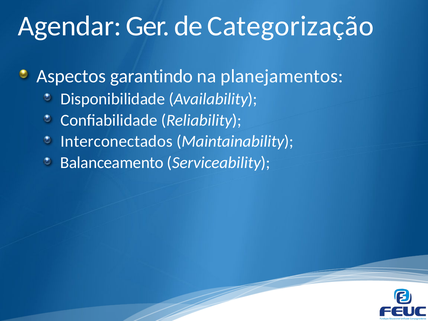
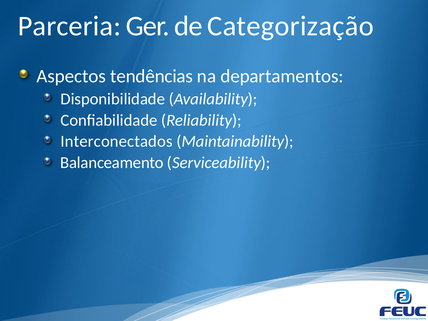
Agendar: Agendar -> Parceria
garantindo: garantindo -> tendências
planejamentos: planejamentos -> departamentos
